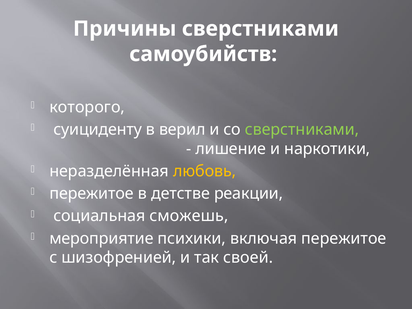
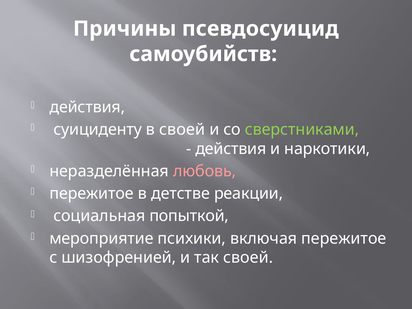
Причины сверстниками: сверстниками -> псевдосуицид
которого at (87, 107): которого -> действия
в верил: верил -> своей
лишение at (231, 149): лишение -> действия
любовь colour: yellow -> pink
сможешь: сможешь -> попыткой
